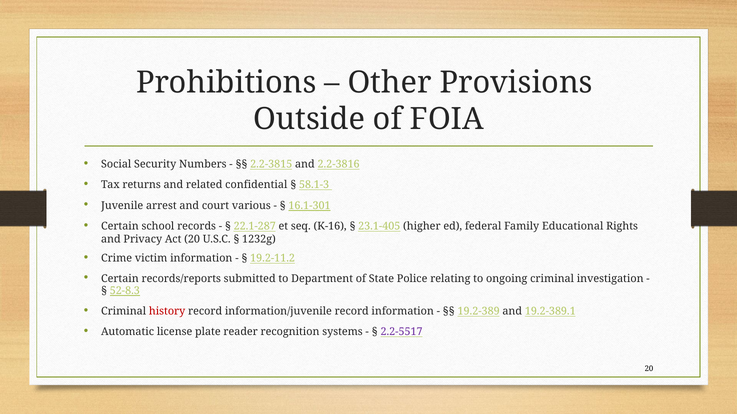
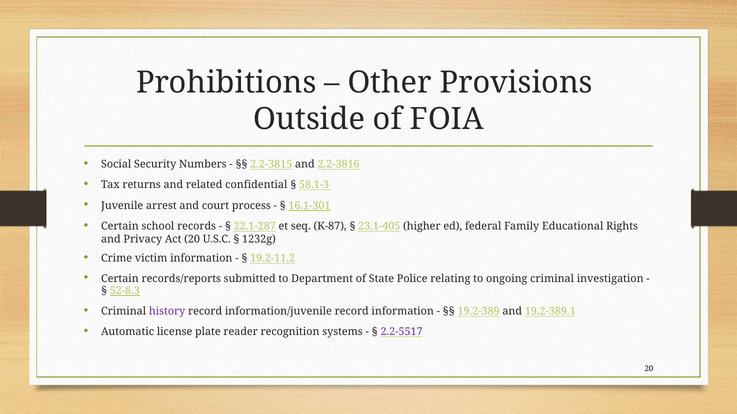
various: various -> process
K-16: K-16 -> K-87
history colour: red -> purple
